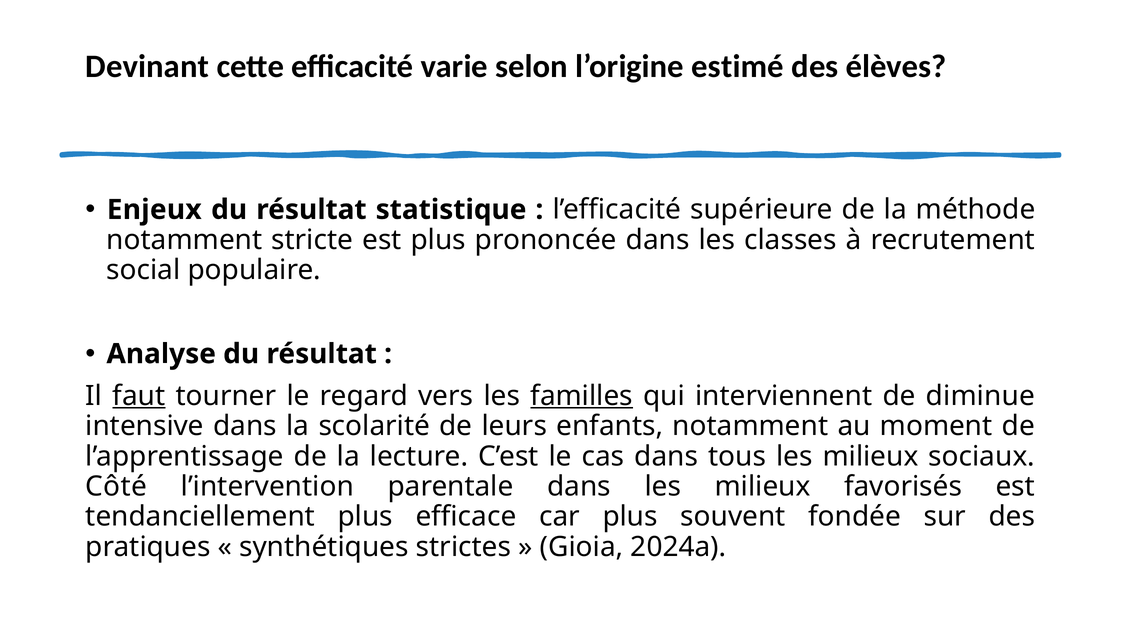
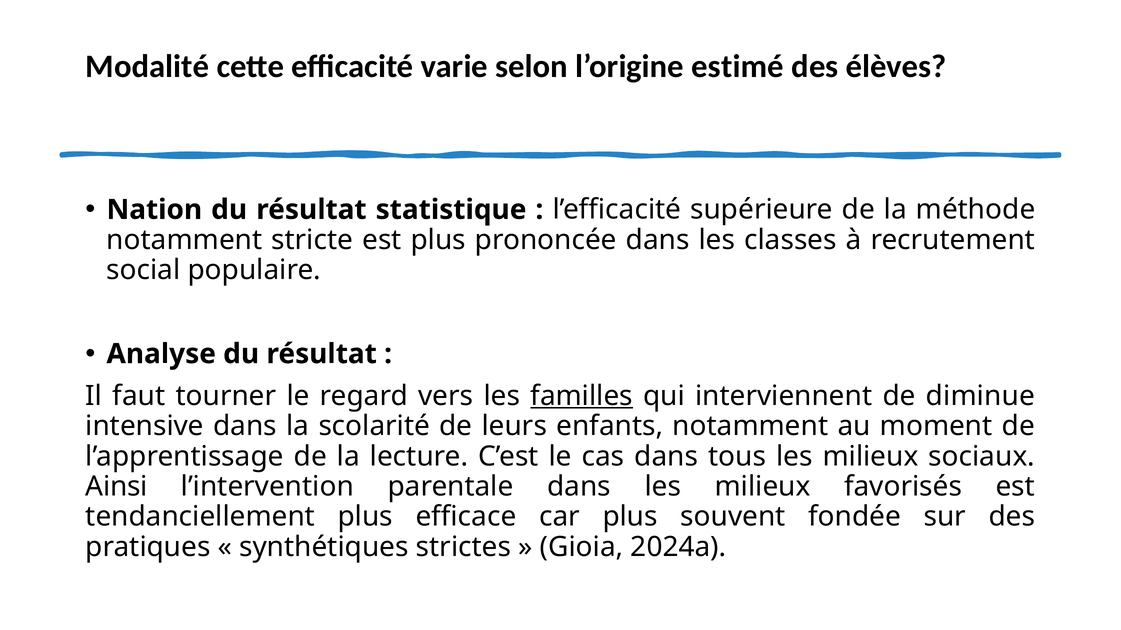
Devinant: Devinant -> Modalité
Enjeux: Enjeux -> Nation
faut underline: present -> none
Côté: Côté -> Ainsi
